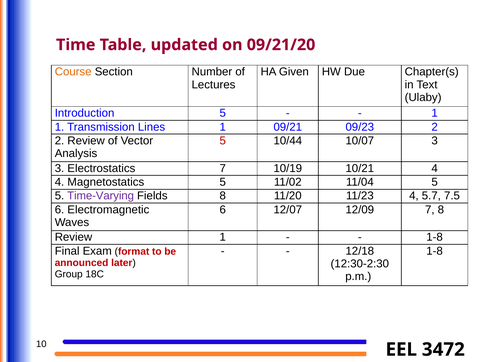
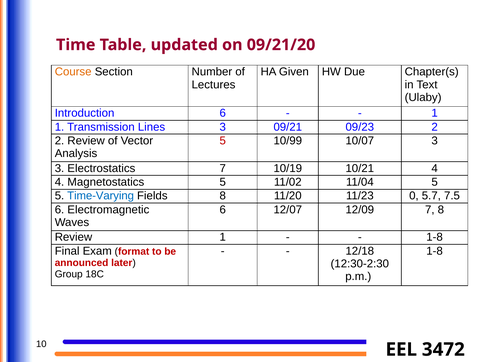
Introduction 5: 5 -> 6
Lines 1: 1 -> 3
10/44: 10/44 -> 10/99
Time-Varying colour: purple -> blue
11/23 4: 4 -> 0
